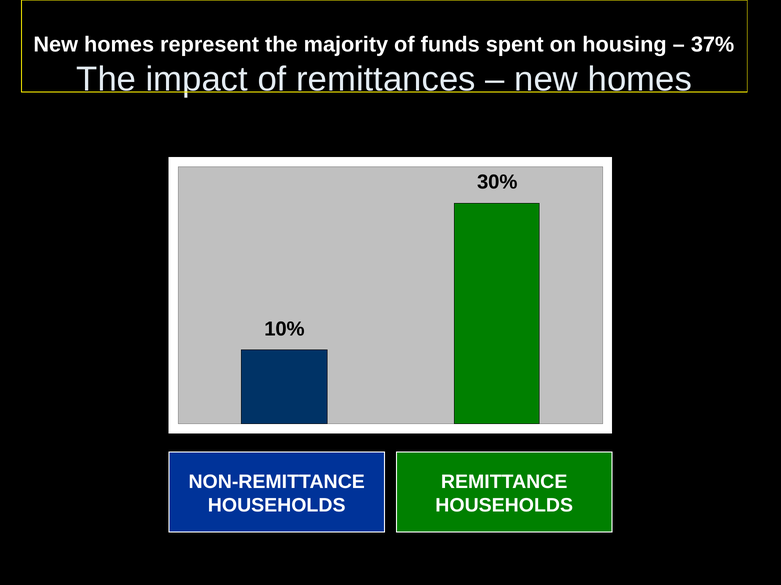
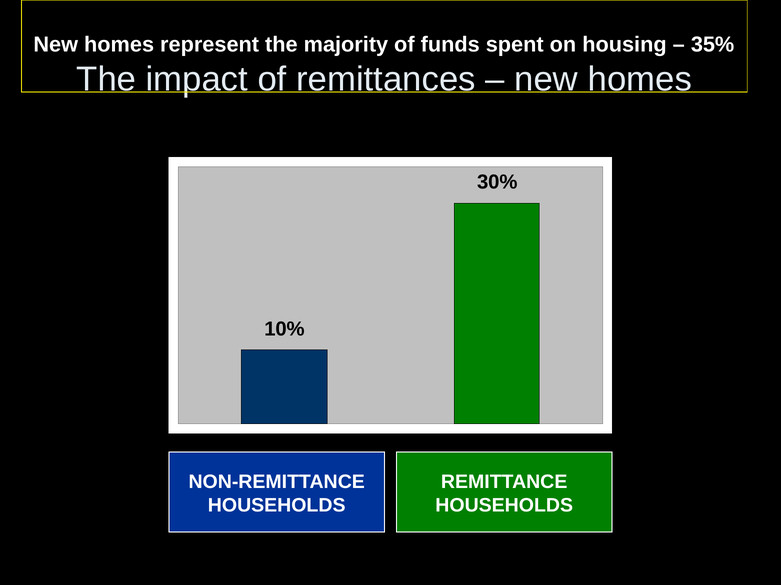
37%: 37% -> 35%
